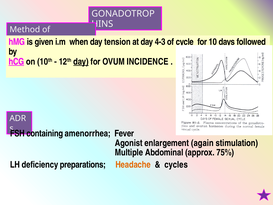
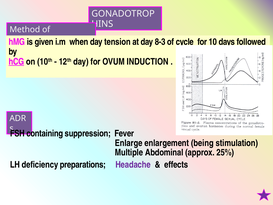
4-3: 4-3 -> 8-3
day at (81, 62) underline: present -> none
INCIDENCE: INCIDENCE -> INDUCTION
amenorrhea: amenorrhea -> suppression
Agonist: Agonist -> Enlarge
again: again -> being
75%: 75% -> 25%
Headache colour: orange -> purple
cycles: cycles -> effects
